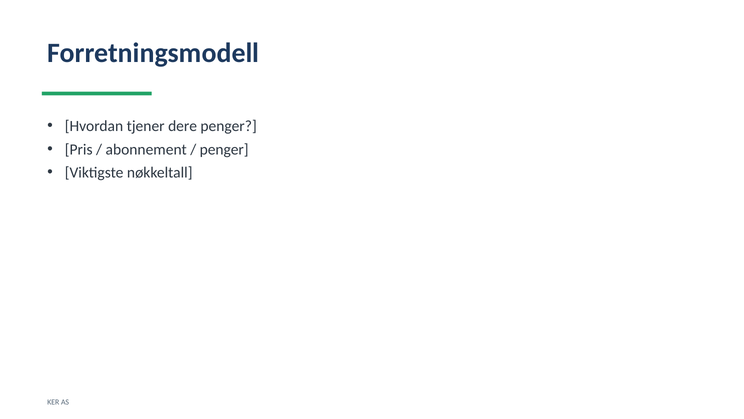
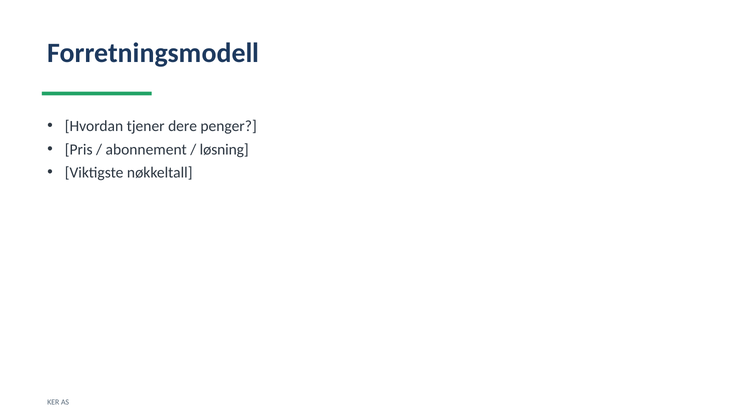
penger at (224, 149): penger -> løsning
